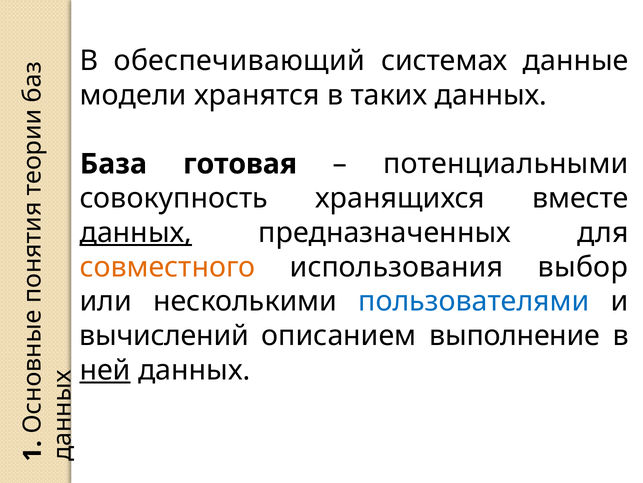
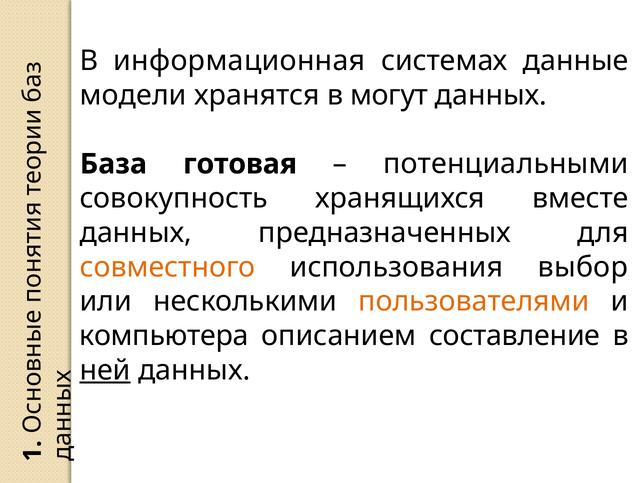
обеспечивающий: обеспечивающий -> информационная
таких: таких -> могут
данных at (136, 232) underline: present -> none
пользователями colour: blue -> orange
вычислений: вычислений -> компьютера
выполнение: выполнение -> составление
